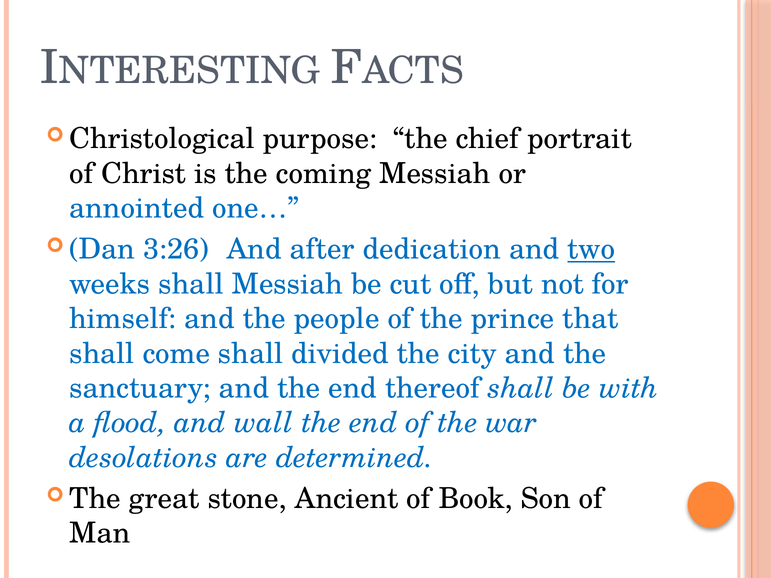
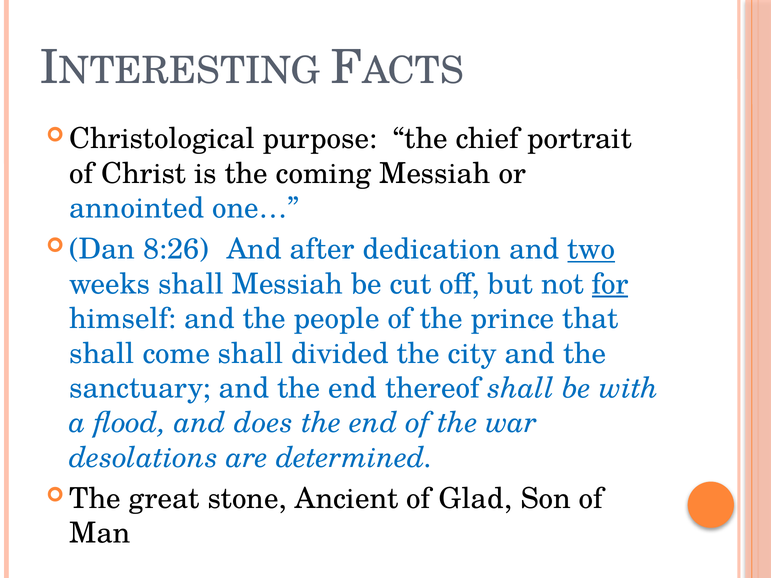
3:26: 3:26 -> 8:26
for underline: none -> present
wall: wall -> does
Book: Book -> Glad
